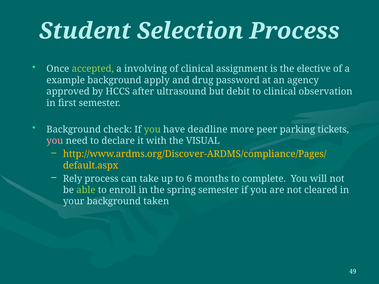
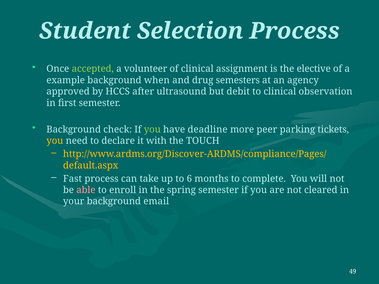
involving: involving -> volunteer
apply: apply -> when
password: password -> semesters
you at (55, 141) colour: pink -> yellow
VISUAL: VISUAL -> TOUCH
Rely: Rely -> Fast
able colour: light green -> pink
taken: taken -> email
